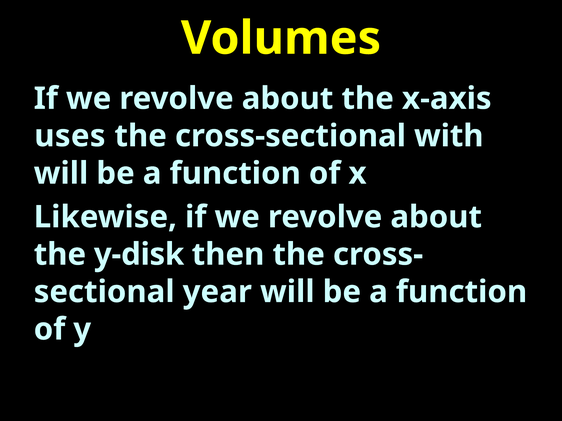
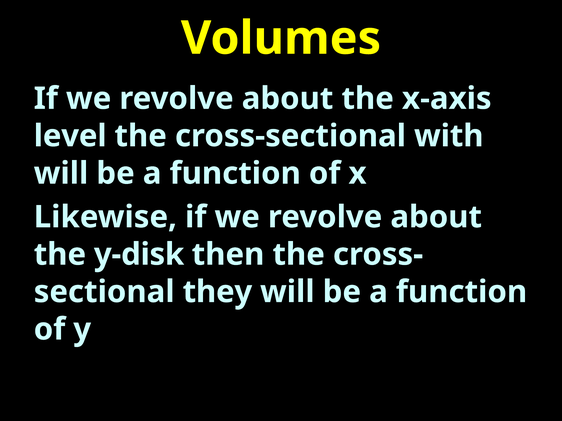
uses: uses -> level
year: year -> they
